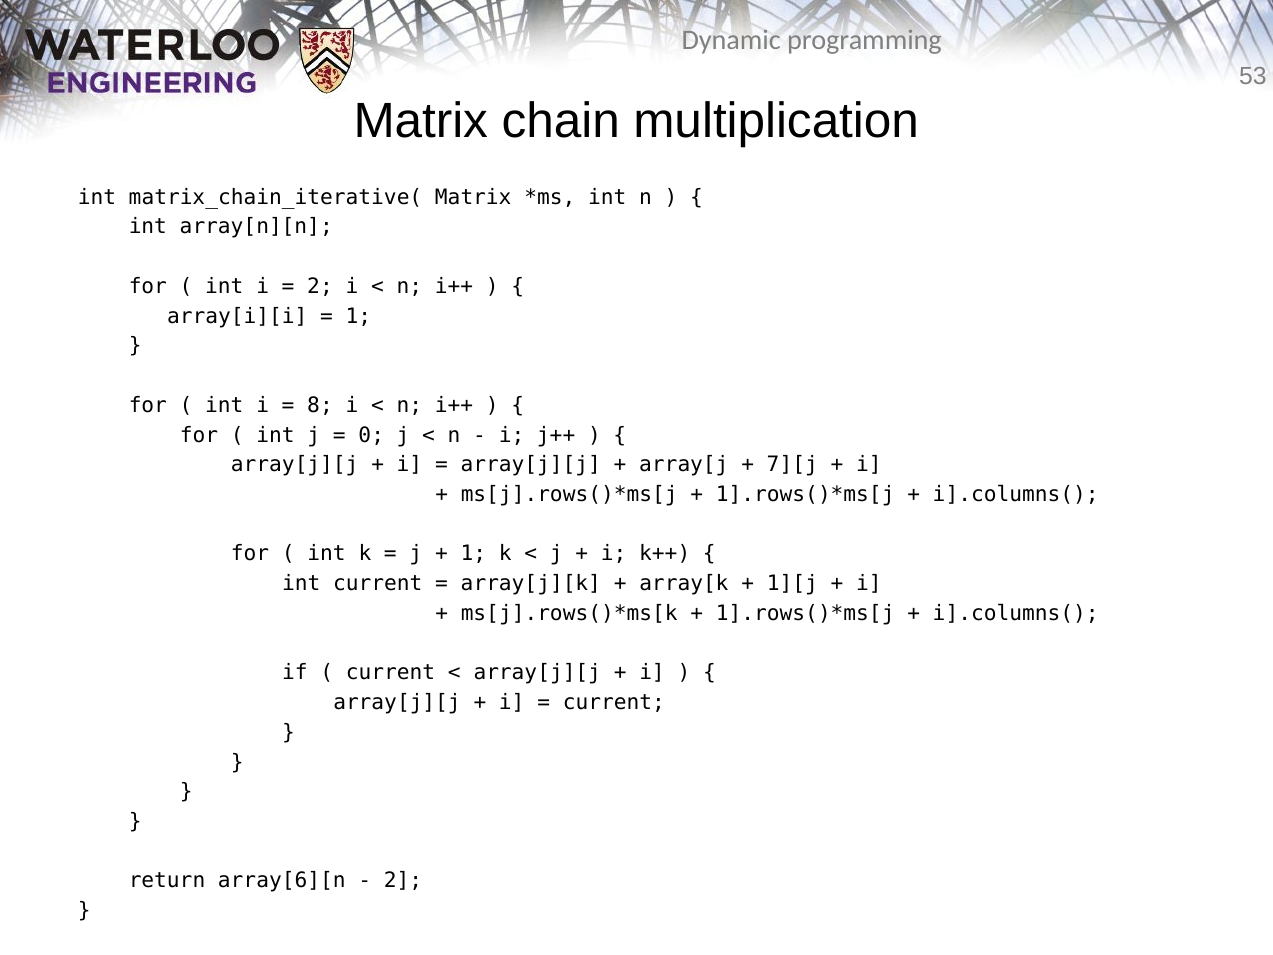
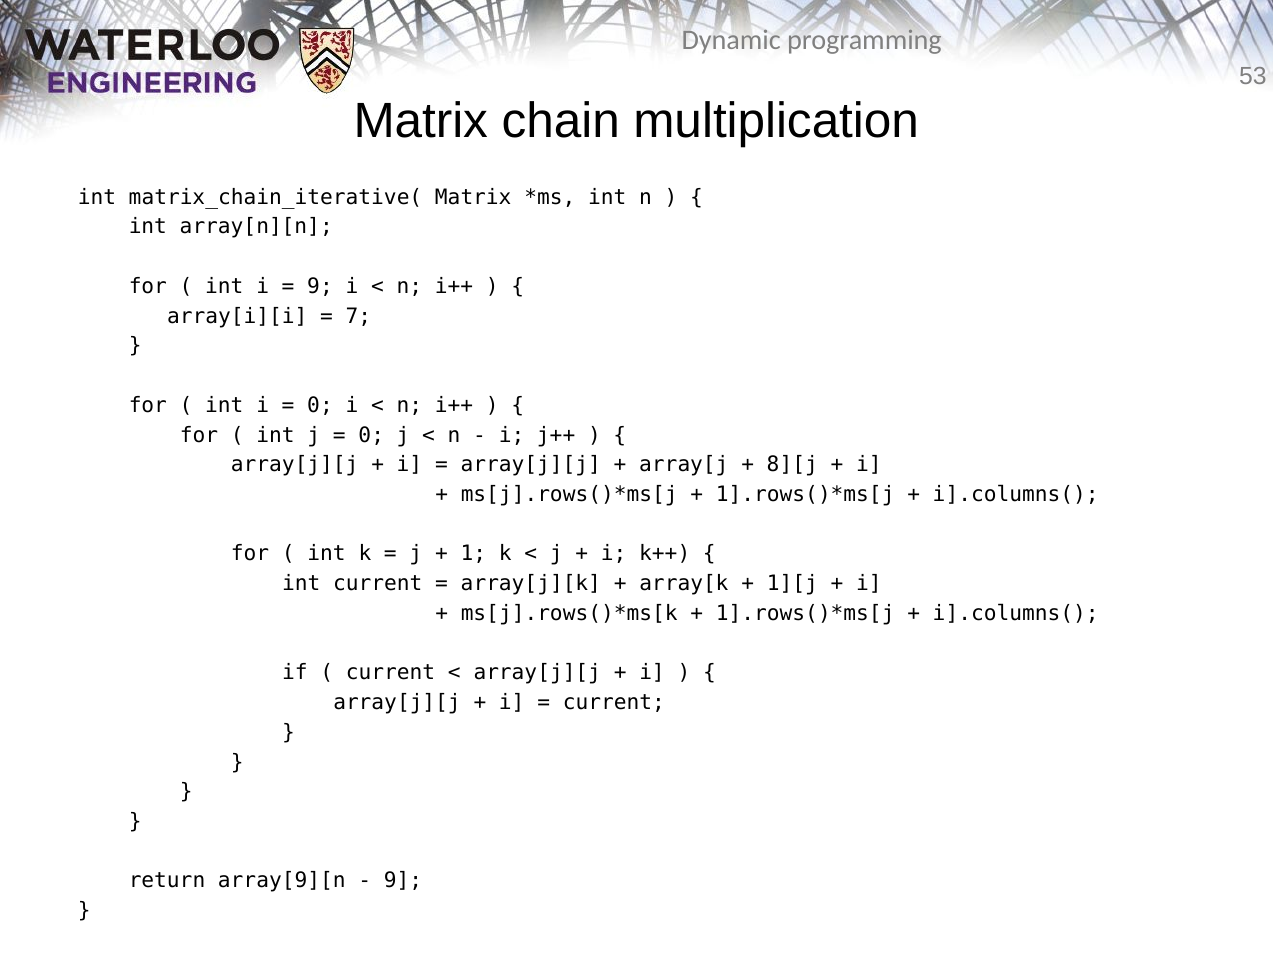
2 at (320, 286): 2 -> 9
1 at (358, 316): 1 -> 7
8 at (320, 405): 8 -> 0
7][j: 7][j -> 8][j
array[6][n: array[6][n -> array[9][n
2 at (403, 881): 2 -> 9
